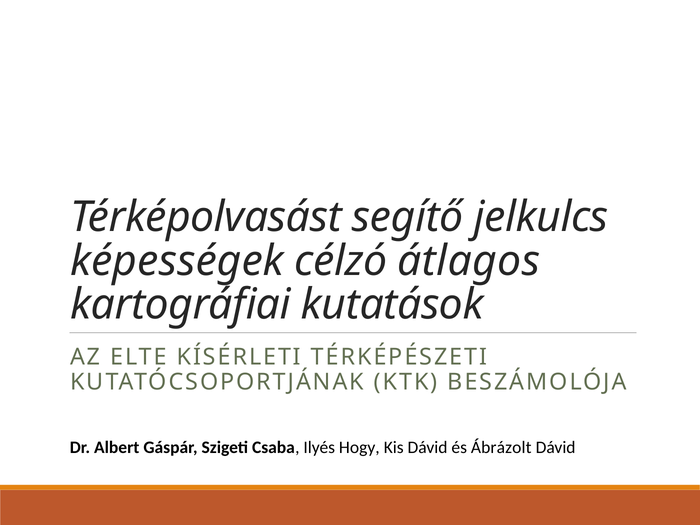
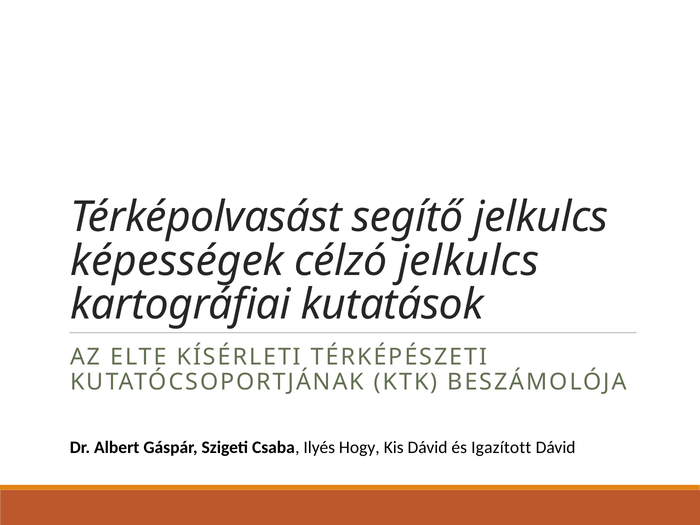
célzó átlagos: átlagos -> jelkulcs
Ábrázolt: Ábrázolt -> Igazított
